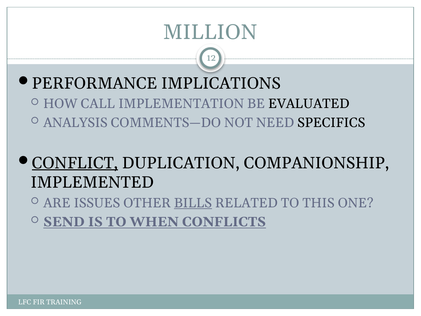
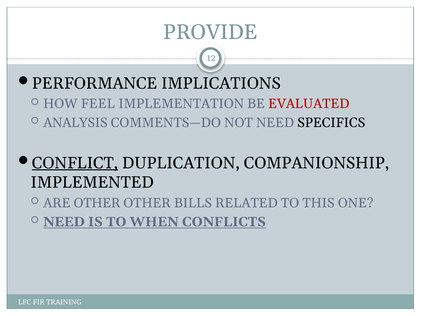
MILLION: MILLION -> PROVIDE
CALL: CALL -> FEEL
EVALUATED colour: black -> red
ARE ISSUES: ISSUES -> OTHER
BILLS underline: present -> none
SEND at (64, 222): SEND -> NEED
